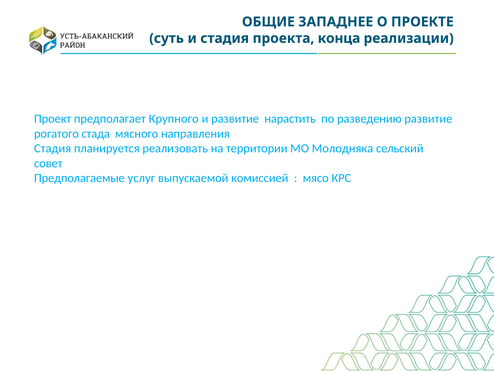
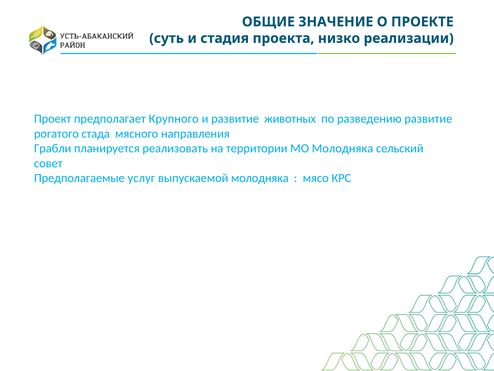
ЗАПАДНЕЕ: ЗАПАДНЕЕ -> ЗНАЧЕНИЕ
конца: конца -> низко
нарастить: нарастить -> животных
Стадия at (53, 148): Стадия -> Грабли
выпускаемой комиссией: комиссией -> молодняка
